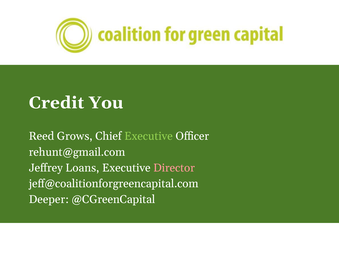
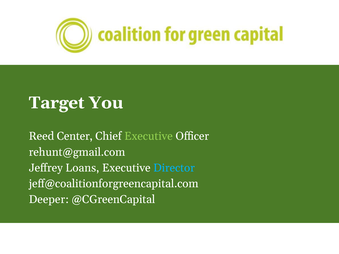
Credit: Credit -> Target
Grows: Grows -> Center
Director colour: pink -> light blue
